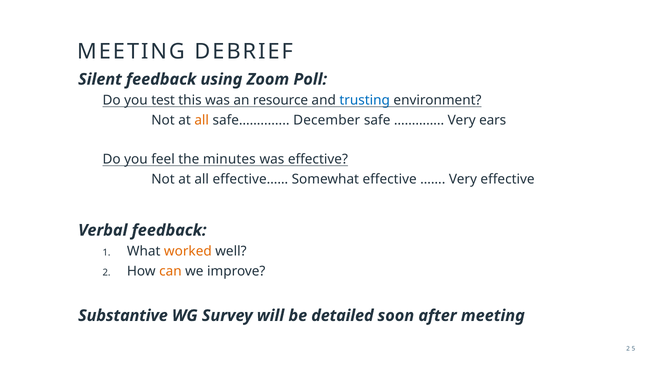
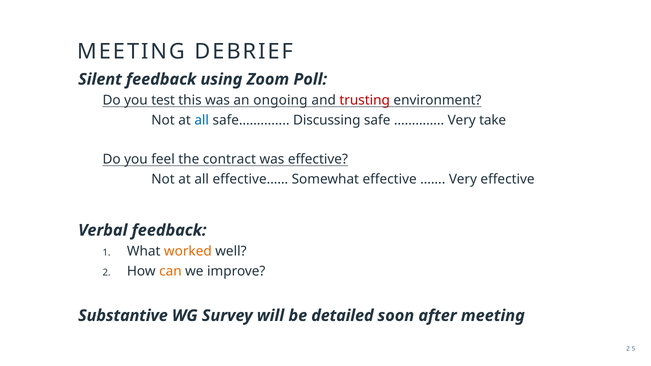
resource: resource -> ongoing
trusting colour: blue -> red
all at (202, 120) colour: orange -> blue
December: December -> Discussing
ears: ears -> take
minutes: minutes -> contract
